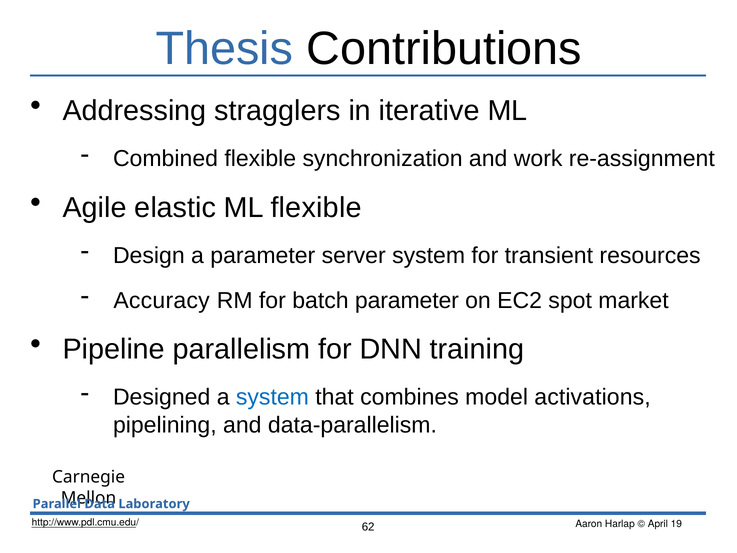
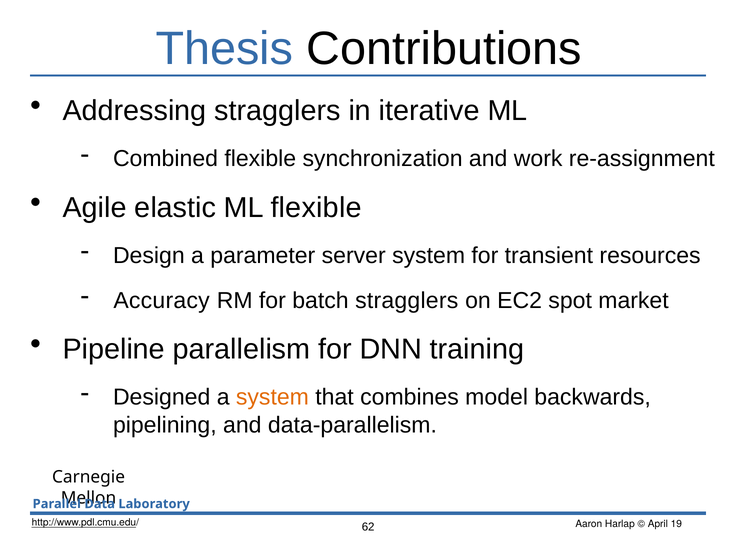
batch parameter: parameter -> stragglers
system at (272, 397) colour: blue -> orange
activations: activations -> backwards
